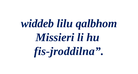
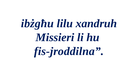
widdeb: widdeb -> ibżgħu
qalbhom: qalbhom -> xandruh
